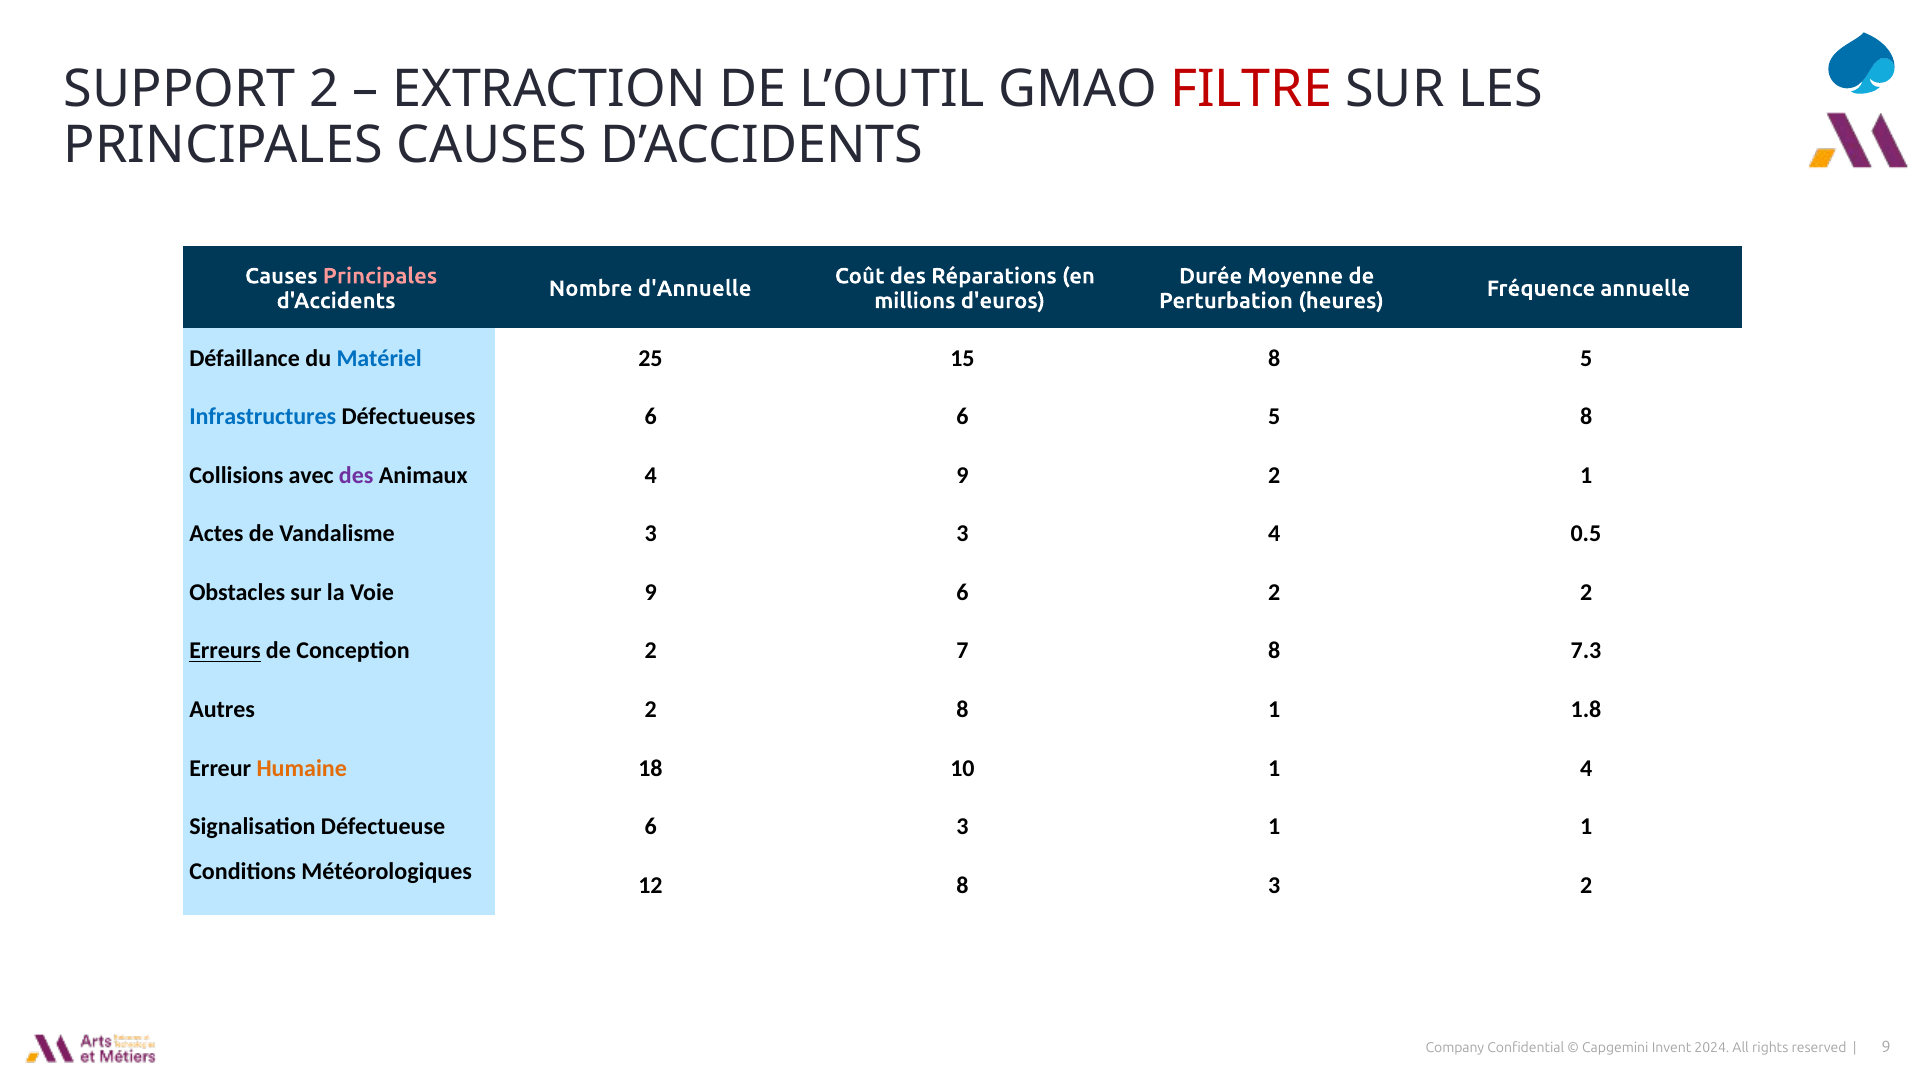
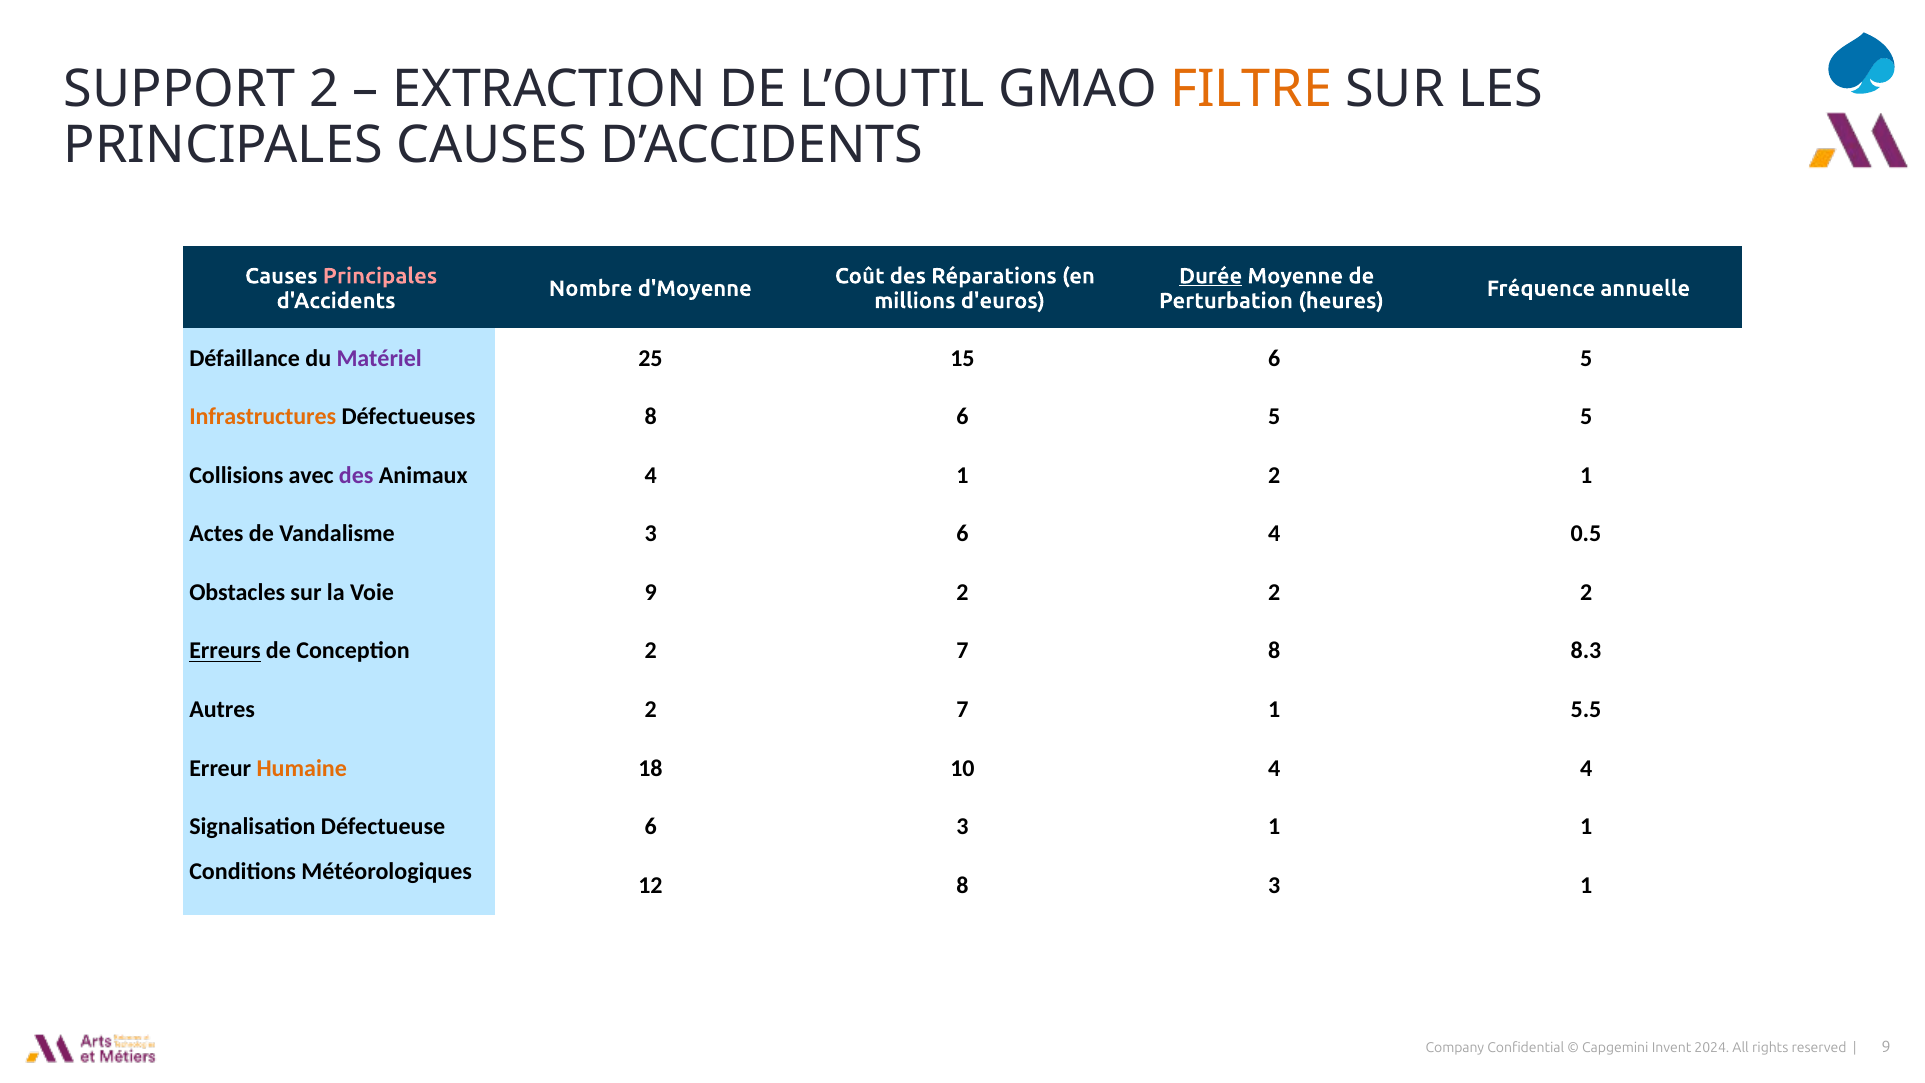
FILTRE colour: red -> orange
Durée underline: none -> present
d'Annuelle: d'Annuelle -> d'Moyenne
Matériel colour: blue -> purple
15 8: 8 -> 6
Infrastructures colour: blue -> orange
Défectueuses 6: 6 -> 8
5 8: 8 -> 5
4 9: 9 -> 1
3 3: 3 -> 6
9 6: 6 -> 2
7.3: 7.3 -> 8.3
Autres 2 8: 8 -> 7
1.8: 1.8 -> 5.5
10 1: 1 -> 4
8 3 2: 2 -> 1
